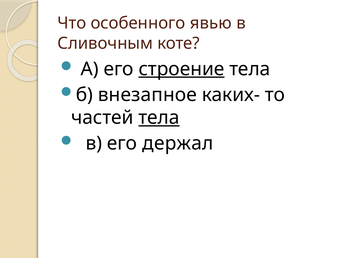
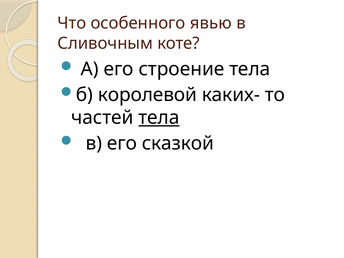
строение underline: present -> none
внезапное: внезапное -> королевой
держал: держал -> сказкой
